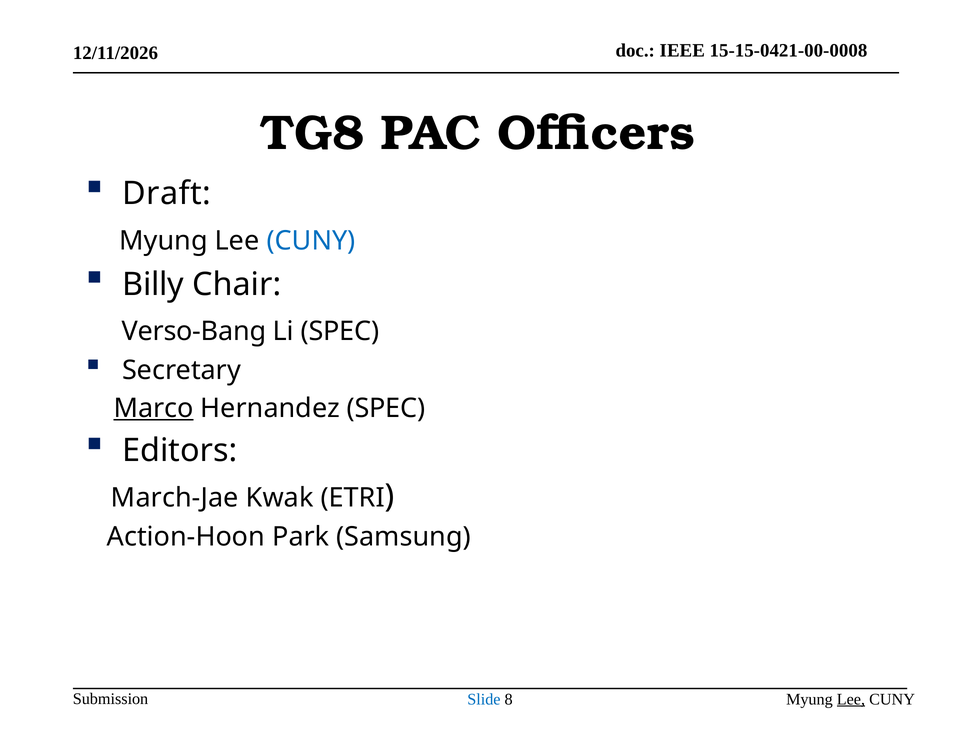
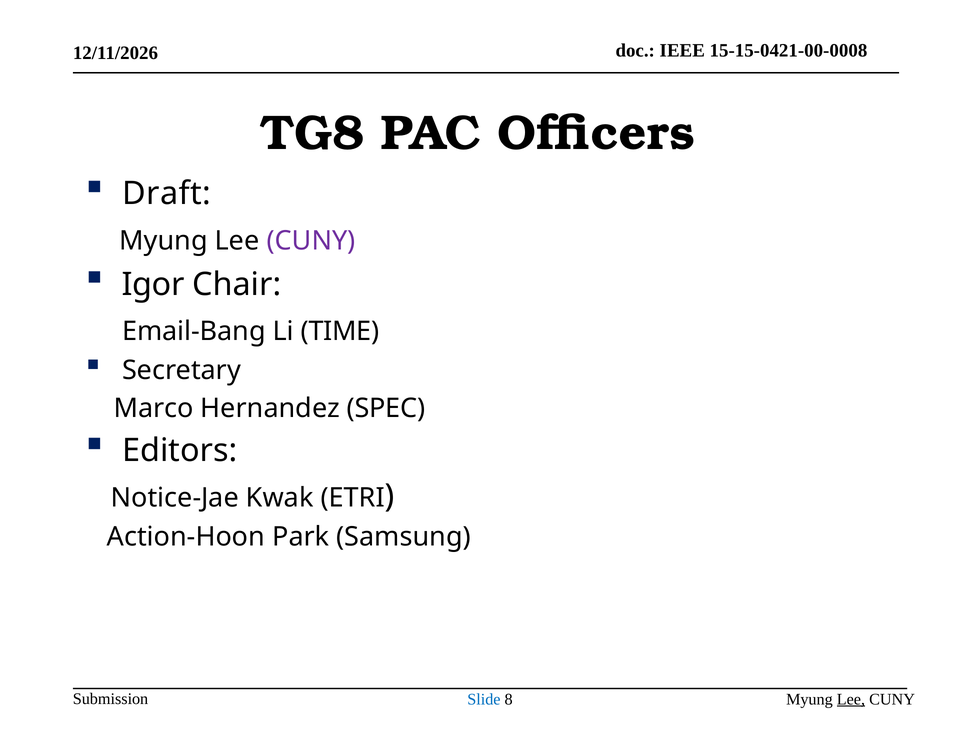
CUNY at (311, 241) colour: blue -> purple
Billy: Billy -> Igor
Verso-Bang: Verso-Bang -> Email-Bang
Li SPEC: SPEC -> TIME
Marco underline: present -> none
March-Jae: March-Jae -> Notice-Jae
